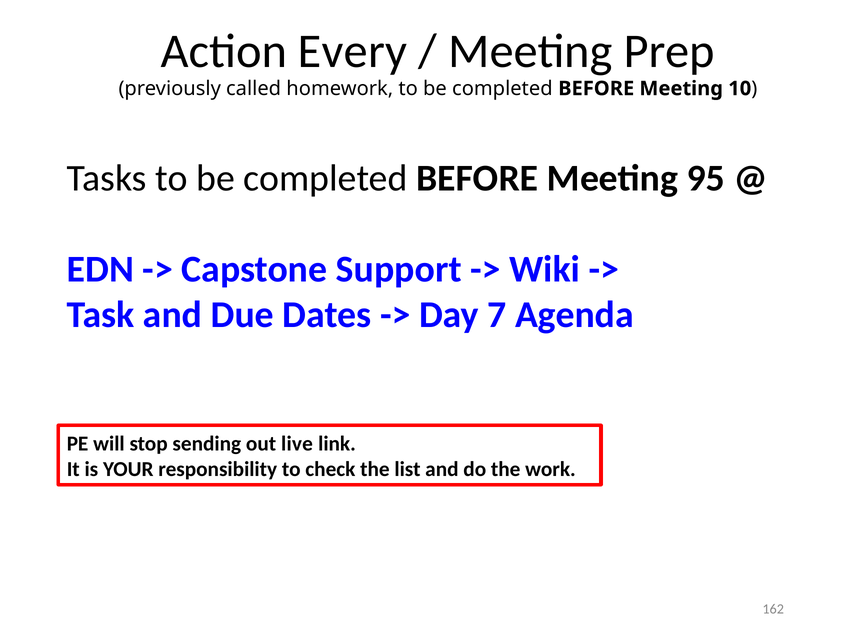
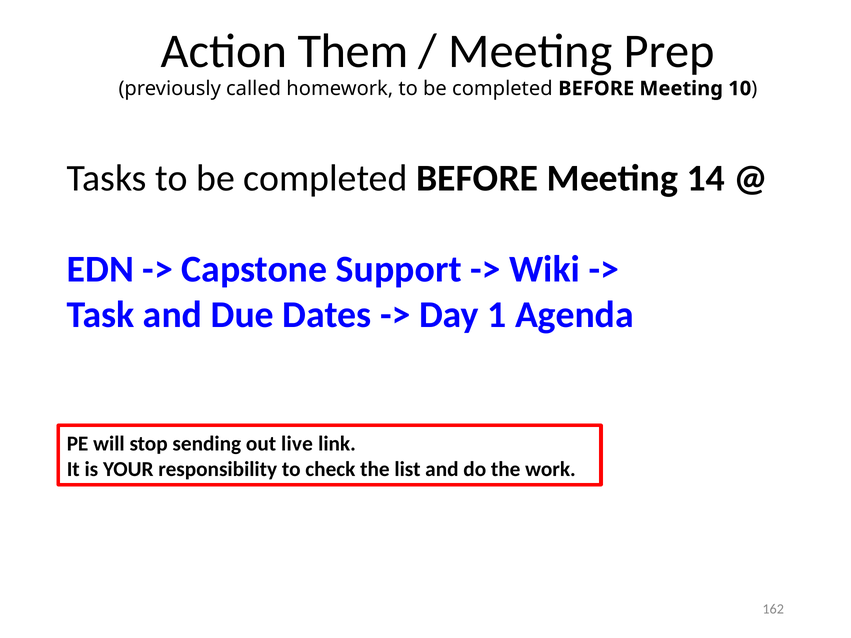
Every: Every -> Them
95: 95 -> 14
7: 7 -> 1
